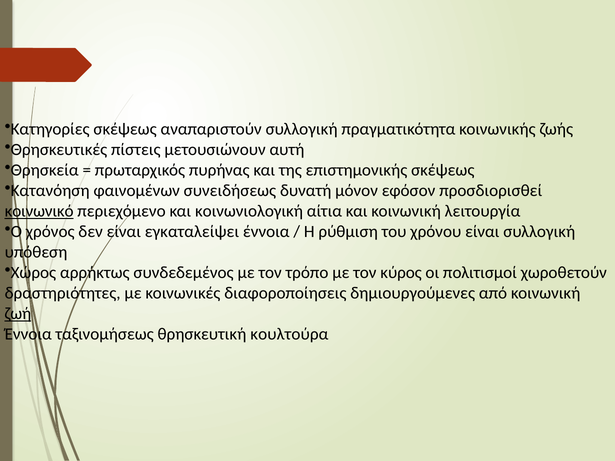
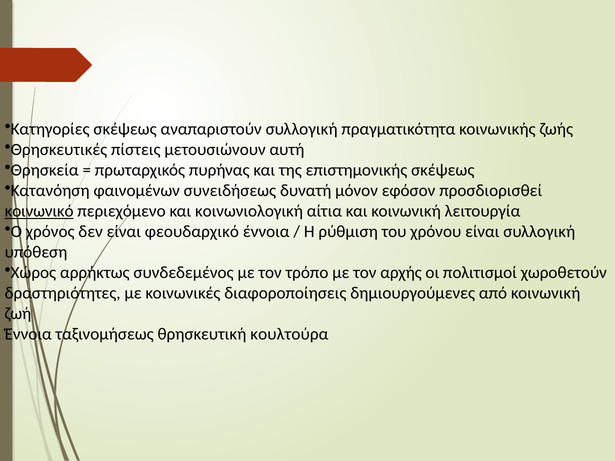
εγκαταλείψει: εγκαταλείψει -> φεουδαρχικό
κύρος: κύρος -> αρχής
ζωή underline: present -> none
